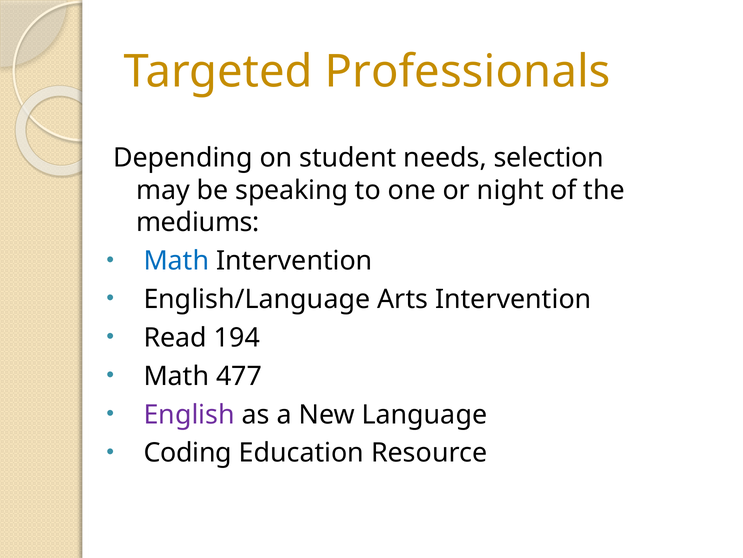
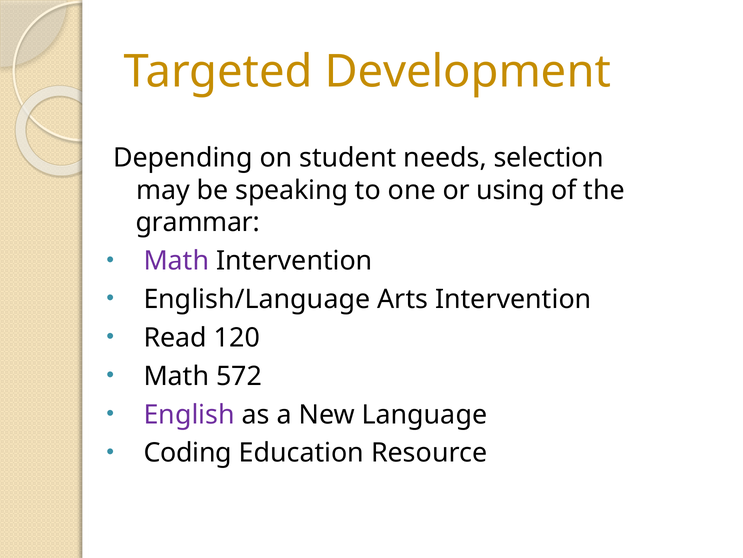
Professionals: Professionals -> Development
night: night -> using
mediums: mediums -> grammar
Math at (176, 261) colour: blue -> purple
194: 194 -> 120
477: 477 -> 572
